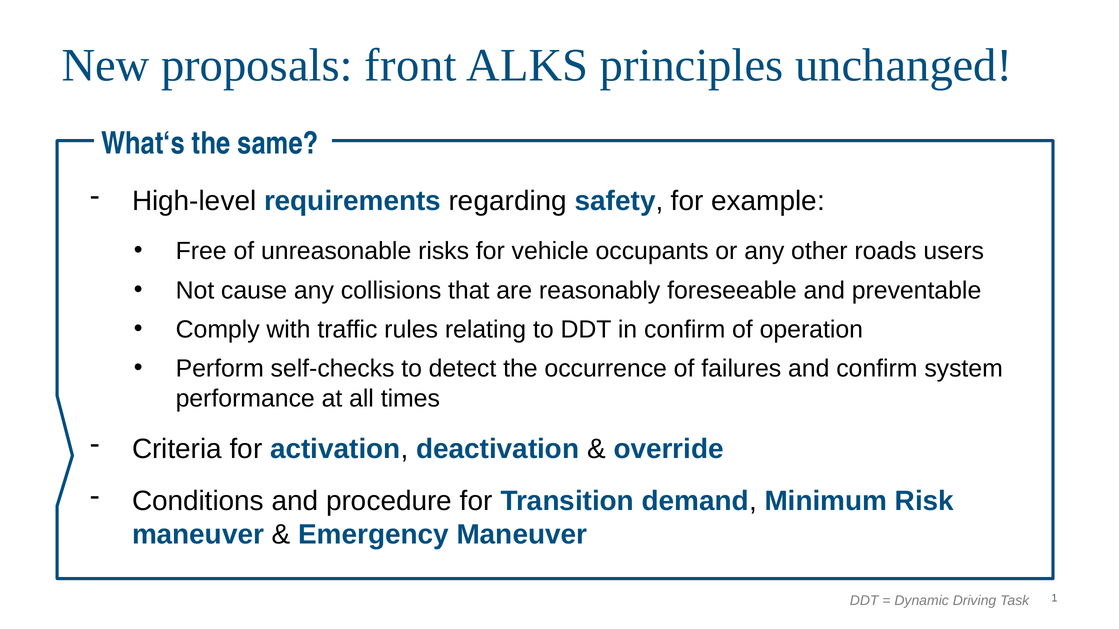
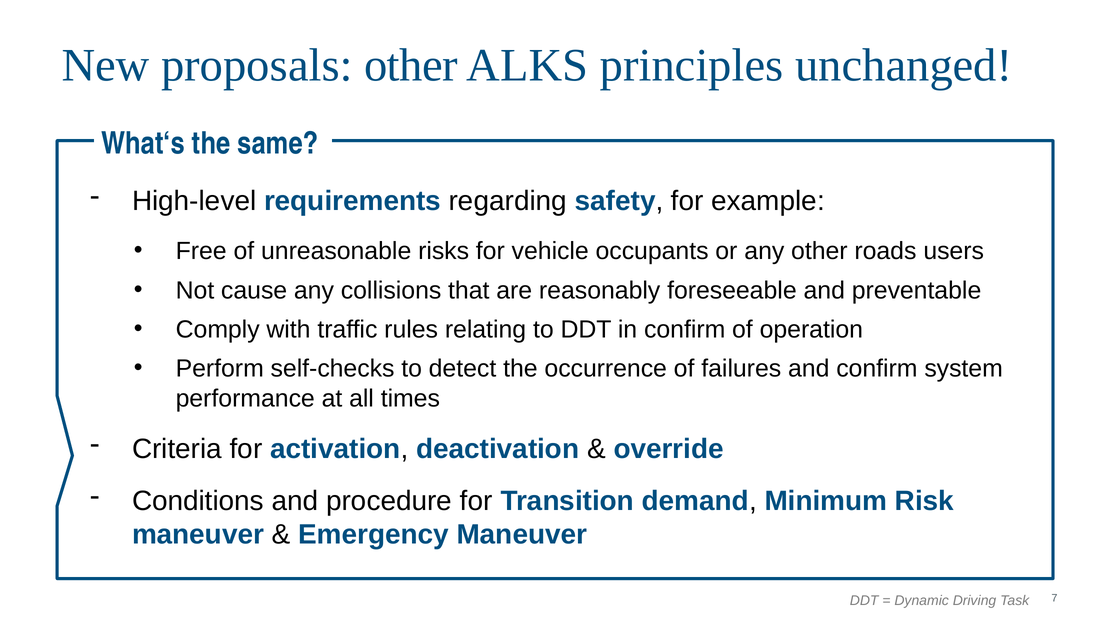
proposals front: front -> other
1: 1 -> 7
